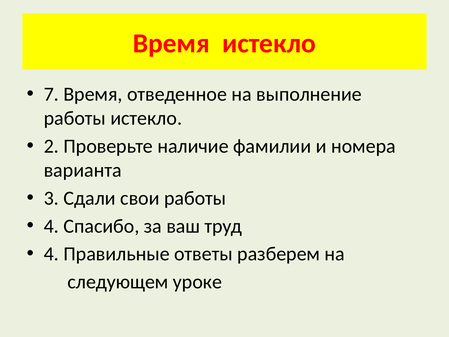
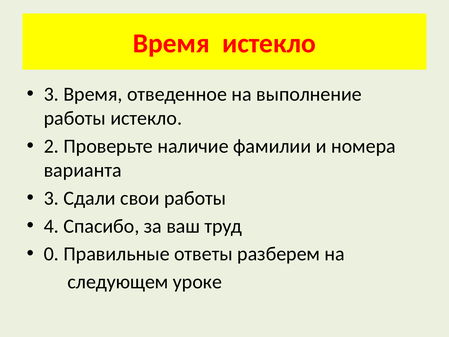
7 at (51, 94): 7 -> 3
4 at (51, 254): 4 -> 0
